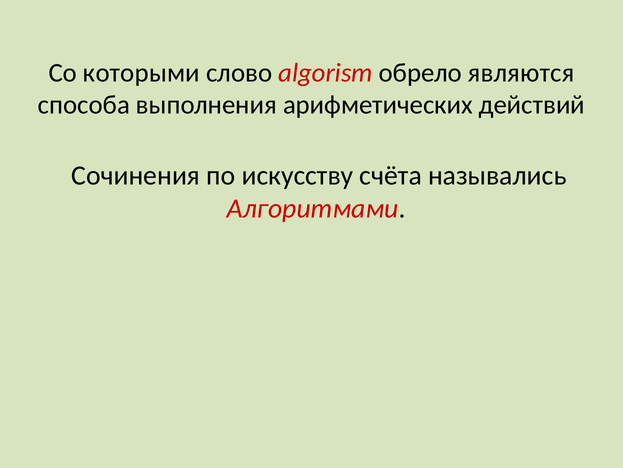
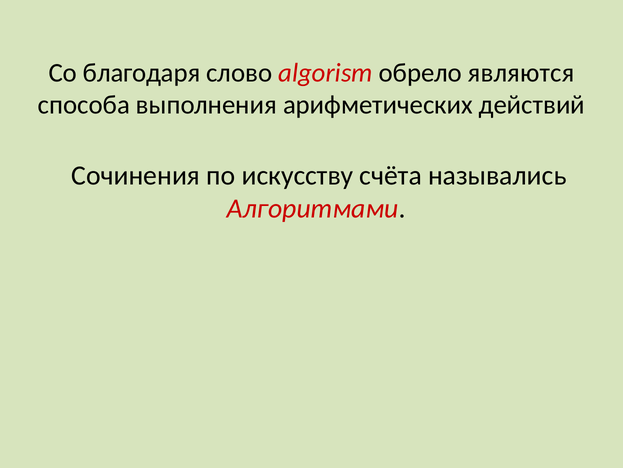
которыми: которыми -> благодаря
